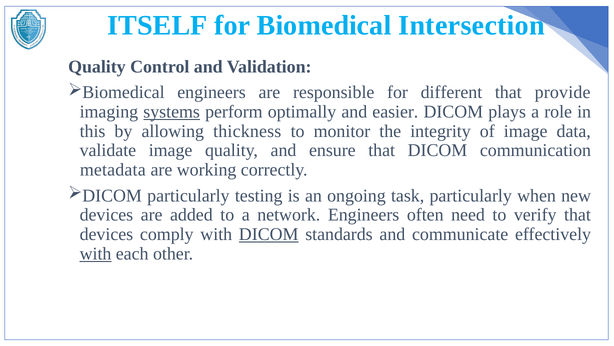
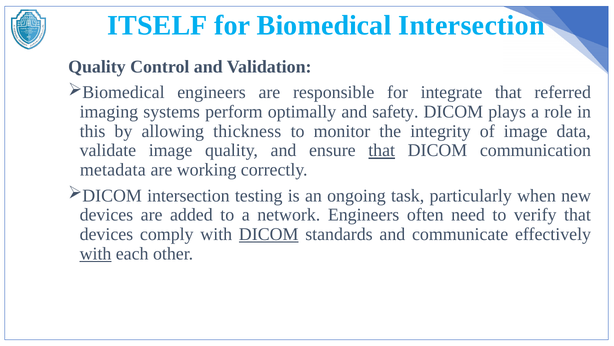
different: different -> integrate
provide: provide -> referred
systems underline: present -> none
easier: easier -> safety
that at (382, 150) underline: none -> present
particularly at (188, 195): particularly -> intersection
